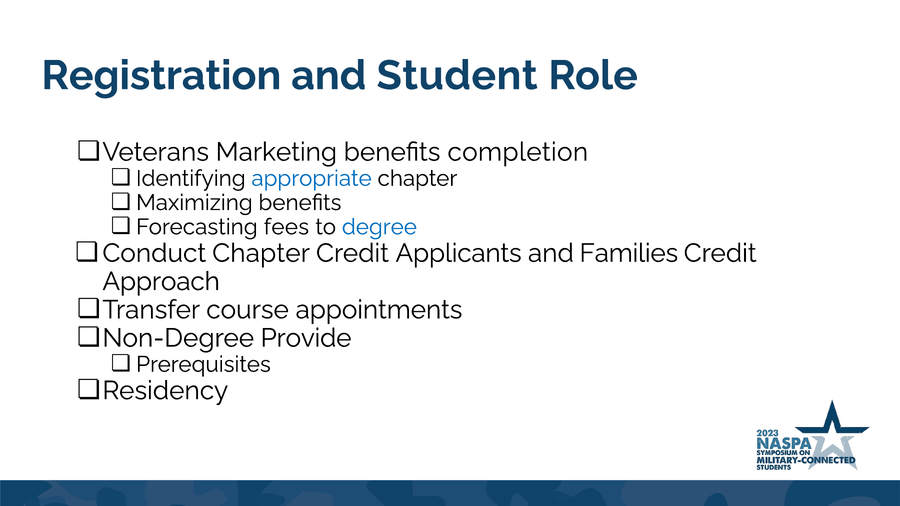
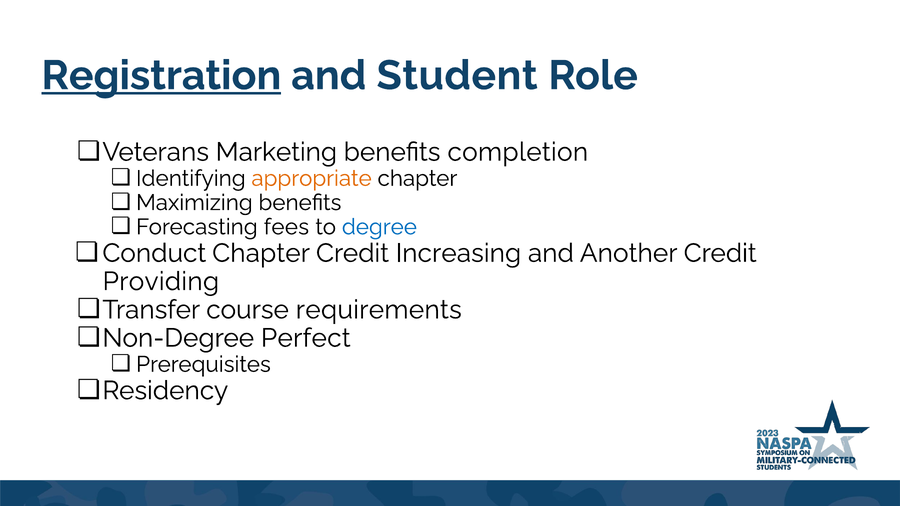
Registration underline: none -> present
appropriate colour: blue -> orange
Applicants: Applicants -> Increasing
Families: Families -> Another
Approach: Approach -> Providing
appointments: appointments -> requirements
Provide: Provide -> Perfect
